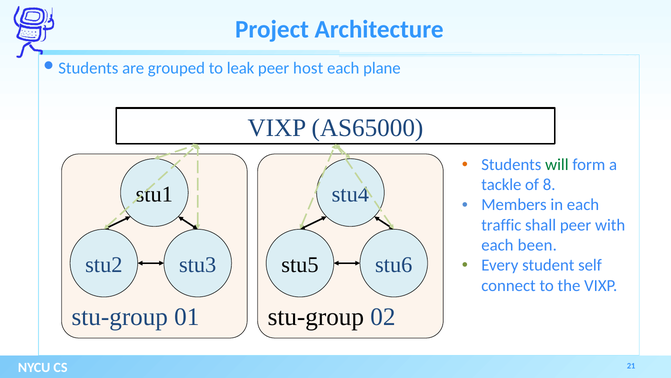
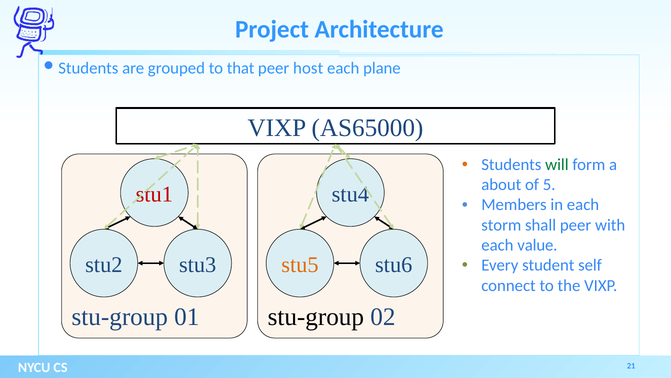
leak: leak -> that
tackle: tackle -> about
8: 8 -> 5
stu1 colour: black -> red
traffic: traffic -> storm
been: been -> value
stu5 colour: black -> orange
